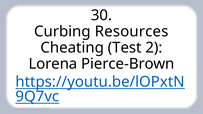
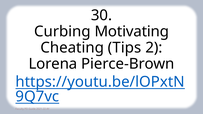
Resources: Resources -> Motivating
Test: Test -> Tips
